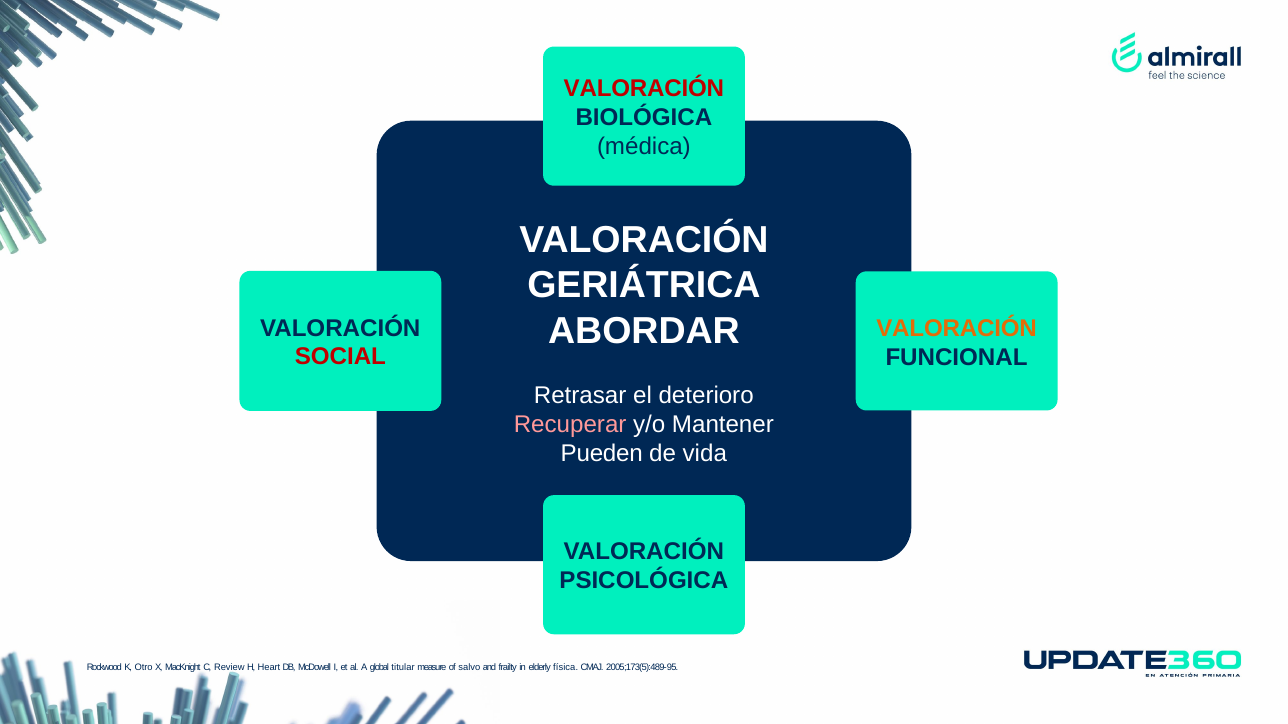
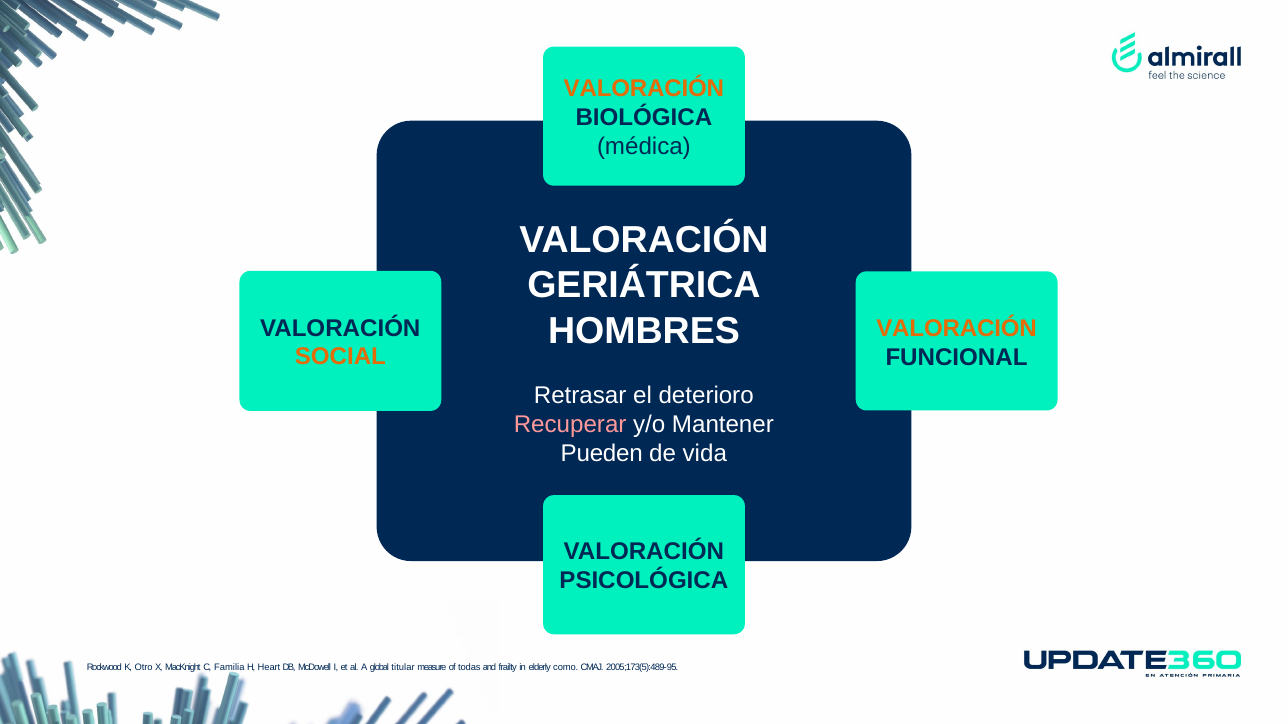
VALORACIÓN at (644, 89) colour: red -> orange
ABORDAR: ABORDAR -> HOMBRES
SOCIAL colour: red -> orange
Review: Review -> Familia
salvo: salvo -> todas
física: física -> como
